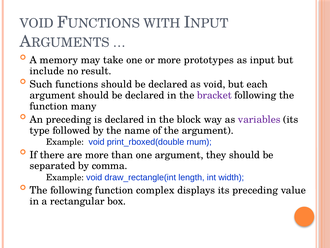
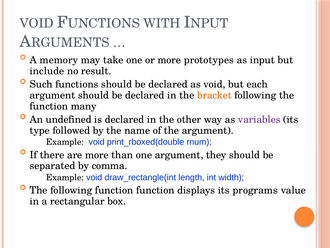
bracket colour: purple -> orange
An preceding: preceding -> undefined
block: block -> other
function complex: complex -> function
its preceding: preceding -> programs
